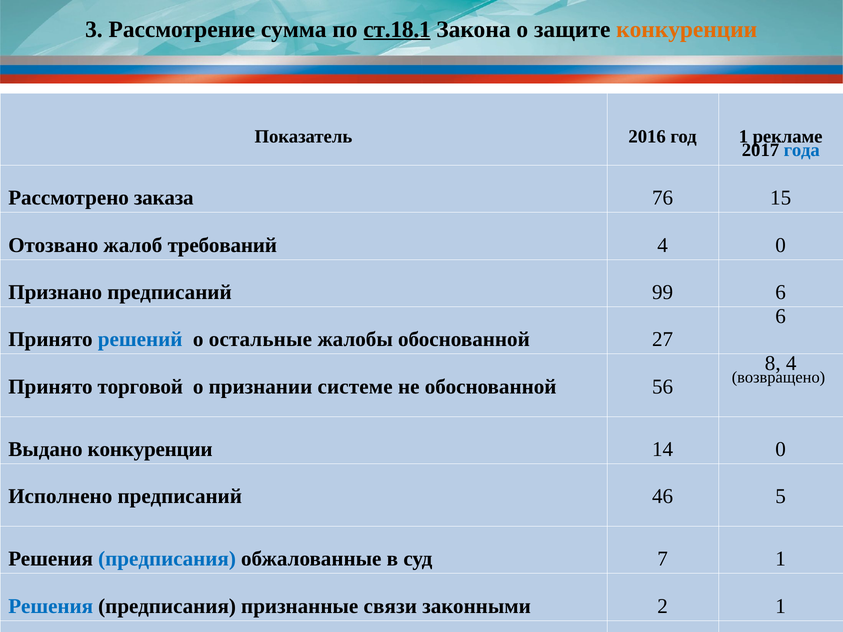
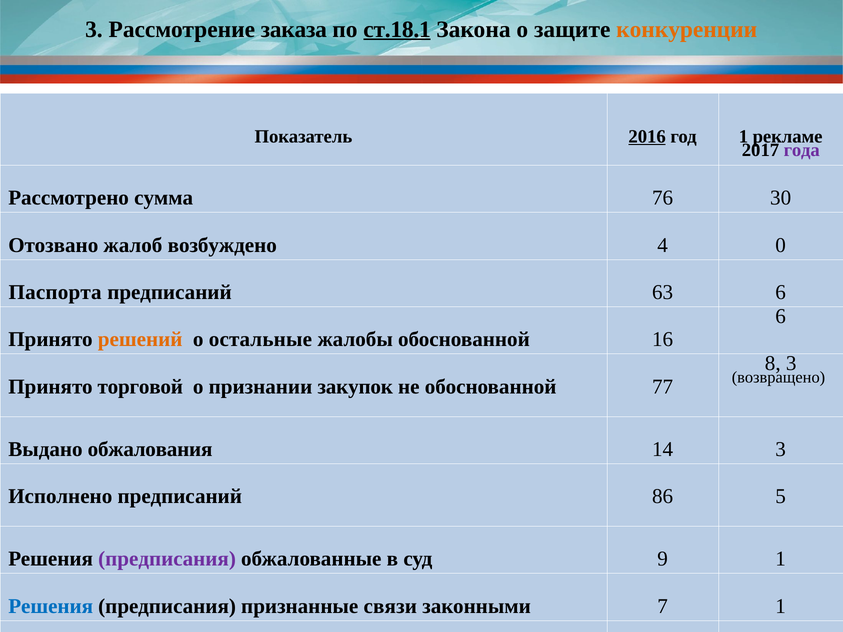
сумма: сумма -> заказа
2016 underline: none -> present
года colour: blue -> purple
заказа: заказа -> сумма
15: 15 -> 30
требований: требований -> возбуждено
Признано: Признано -> Паспорта
99: 99 -> 63
решений colour: blue -> orange
27: 27 -> 16
8 4: 4 -> 3
системе: системе -> закупок
56: 56 -> 77
Выдано конкуренции: конкуренции -> обжалования
14 0: 0 -> 3
46: 46 -> 86
предписания at (167, 559) colour: blue -> purple
7: 7 -> 9
2: 2 -> 7
